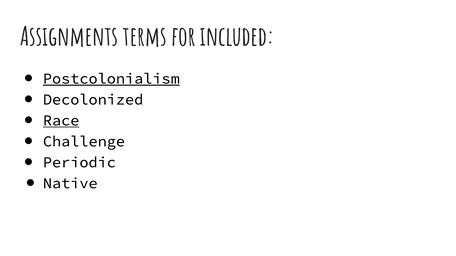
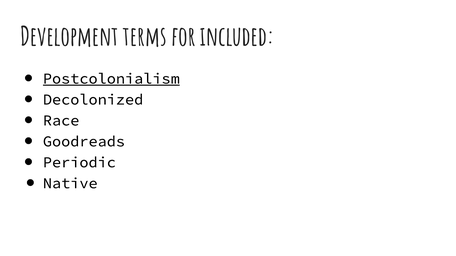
Assignments: Assignments -> Development
Race underline: present -> none
Challenge: Challenge -> Goodreads
